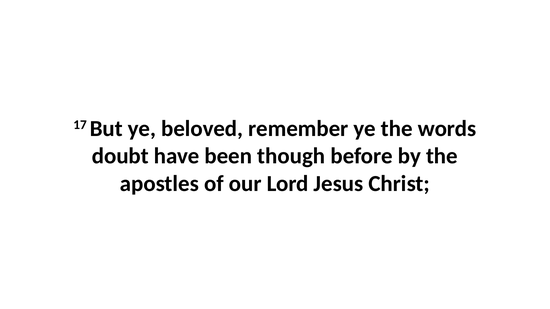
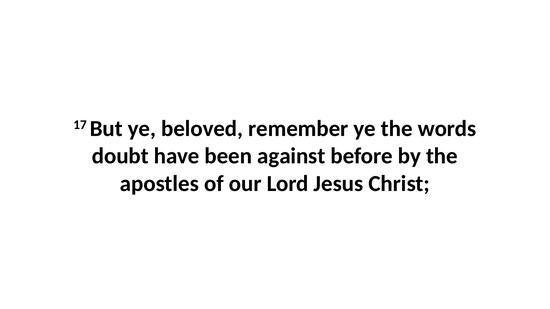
though: though -> against
